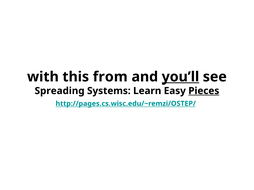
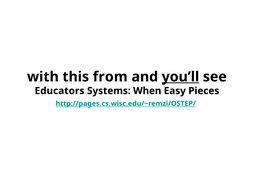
Spreading: Spreading -> Educators
Learn: Learn -> When
Pieces underline: present -> none
